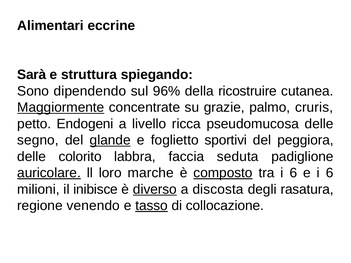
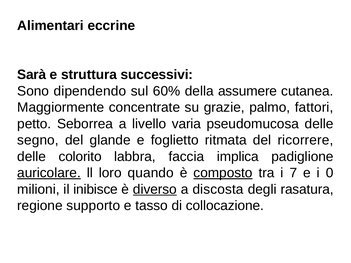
spiegando: spiegando -> successivi
96%: 96% -> 60%
ricostruire: ricostruire -> assumere
Maggiormente underline: present -> none
cruris: cruris -> fattori
Endogeni: Endogeni -> Seborrea
ricca: ricca -> varia
glande underline: present -> none
sportivi: sportivi -> ritmata
peggiora: peggiora -> ricorrere
seduta: seduta -> implica
marche: marche -> quando
tra i 6: 6 -> 7
e i 6: 6 -> 0
venendo: venendo -> supporto
tasso underline: present -> none
